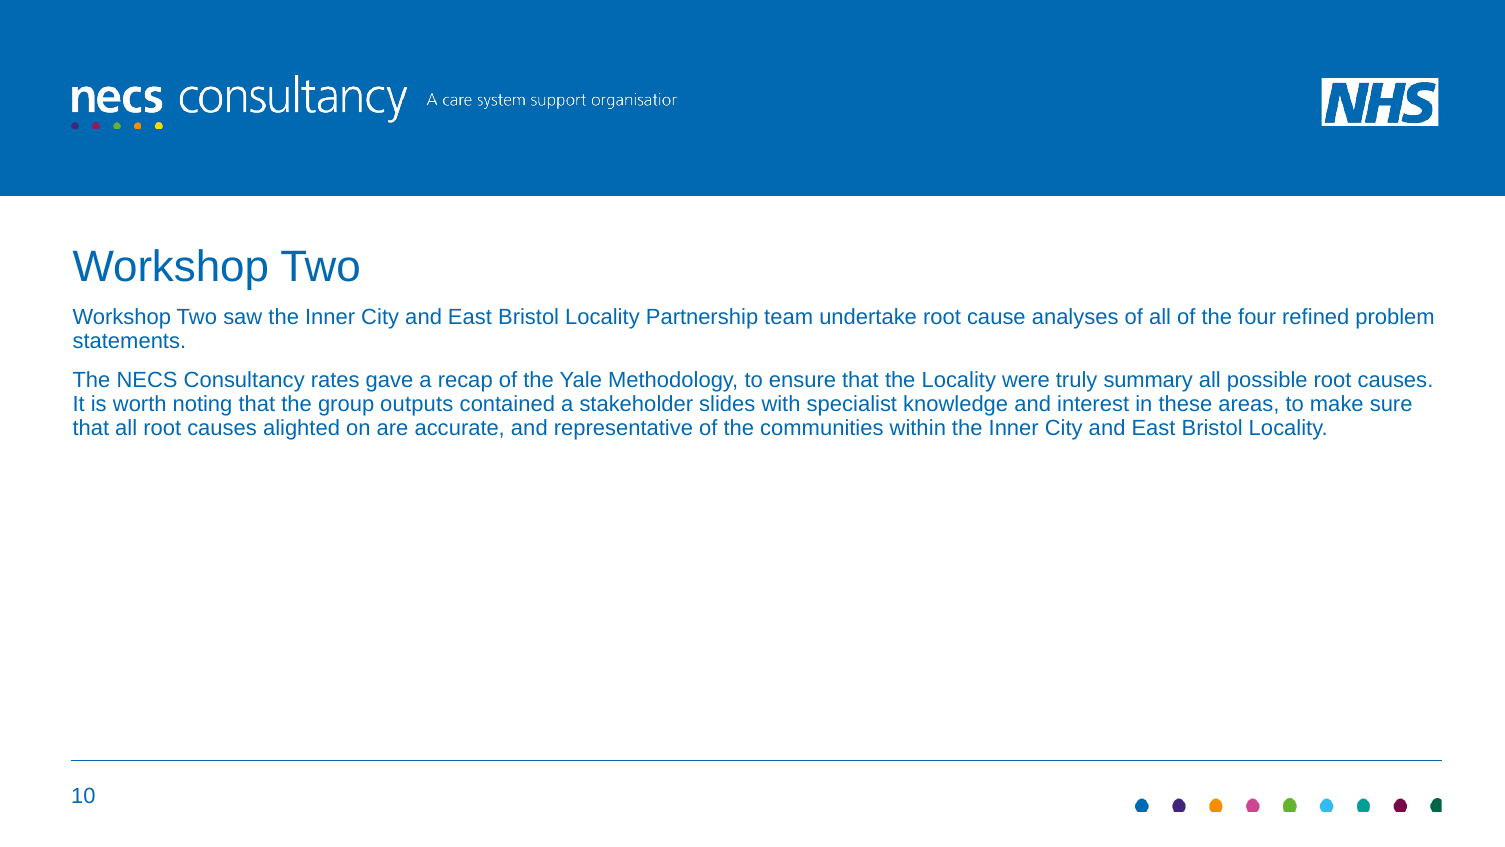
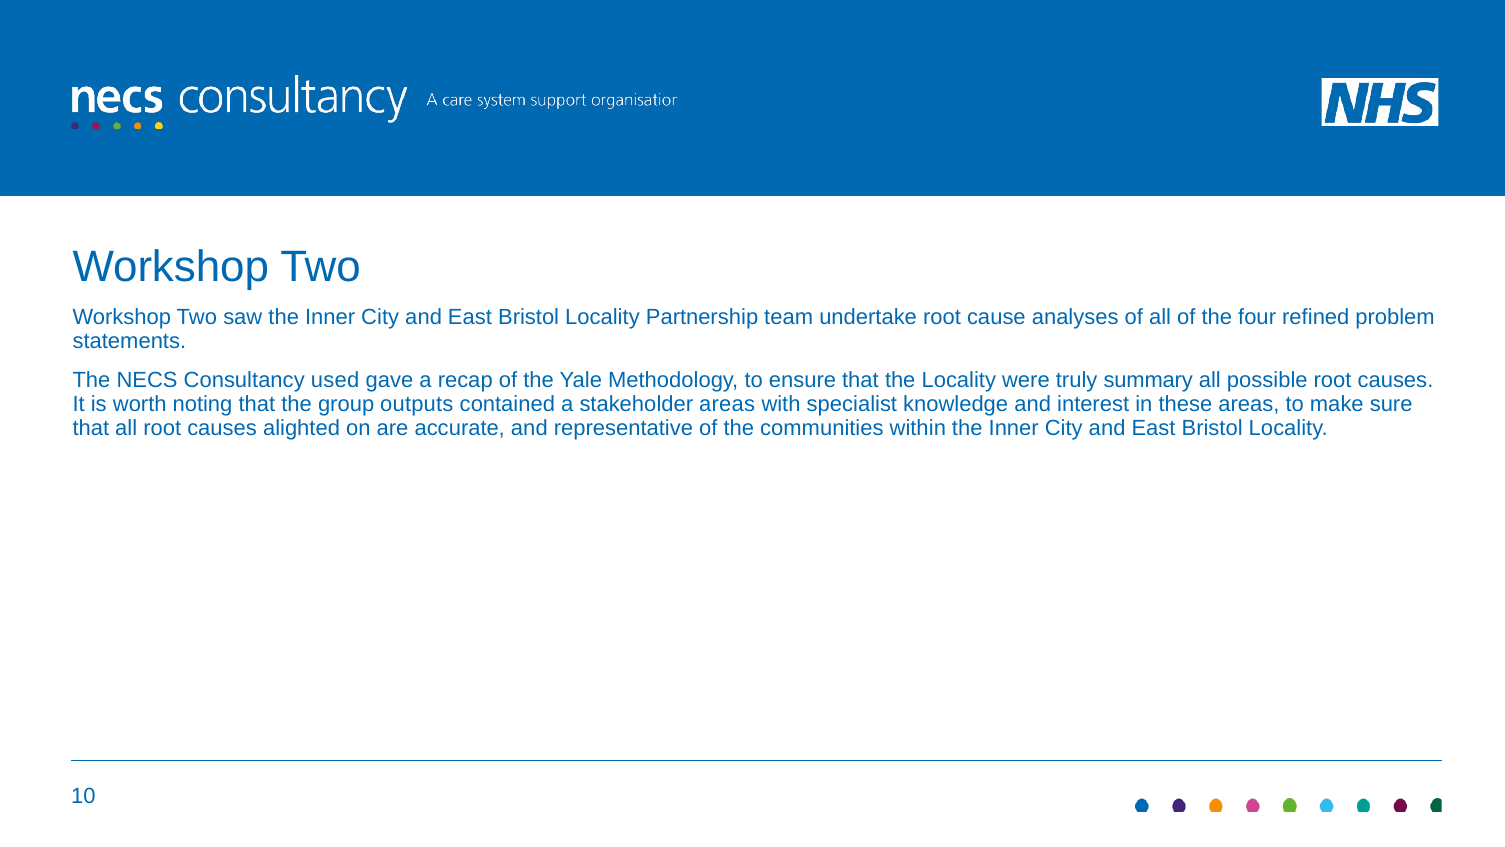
rates: rates -> used
stakeholder slides: slides -> areas
